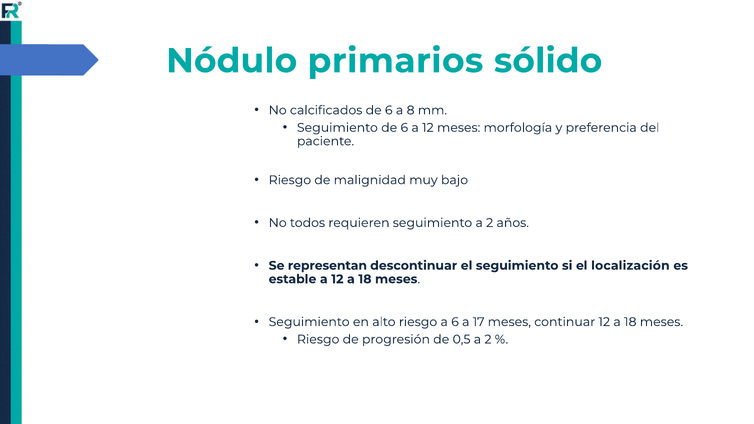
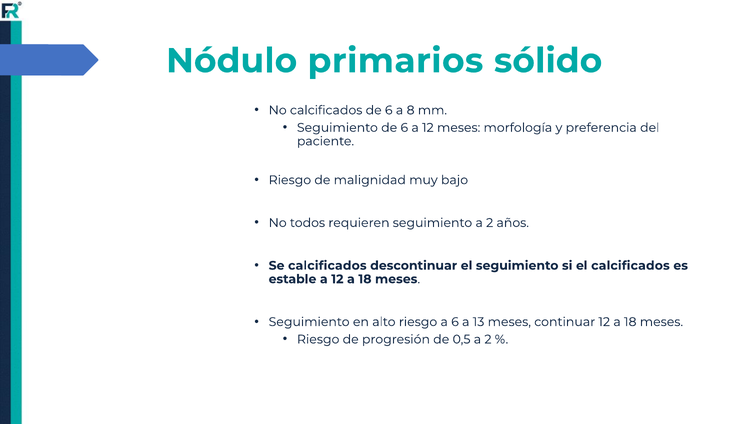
Se representan: representan -> calcificados
el localización: localización -> calcificados
17: 17 -> 13
